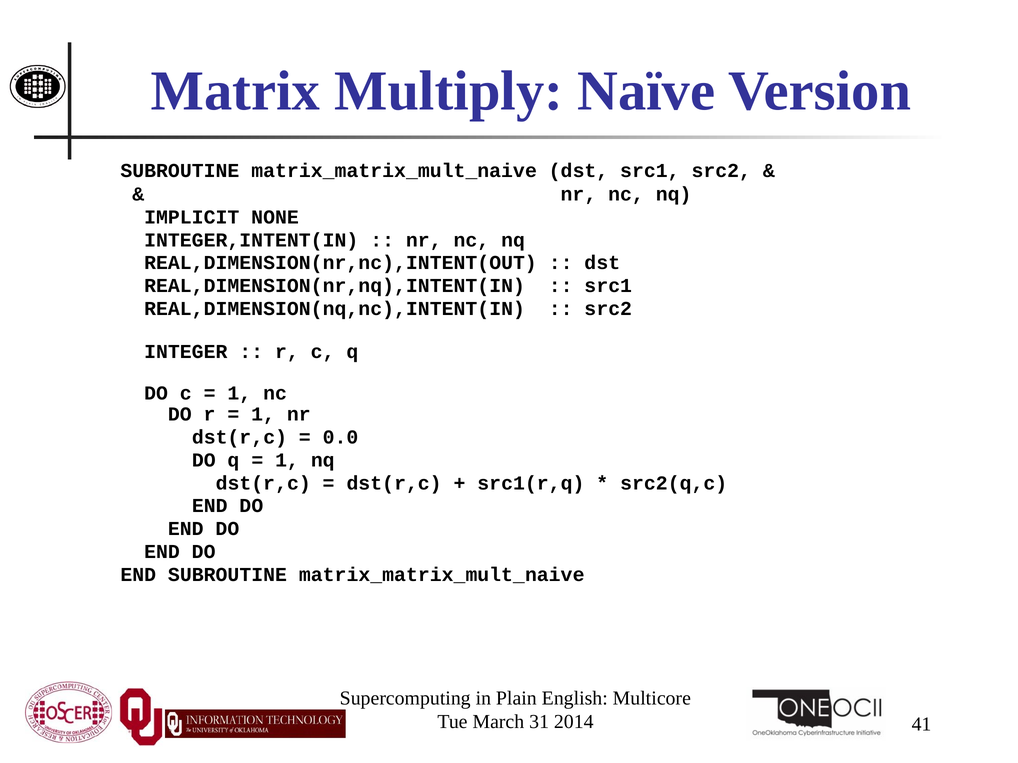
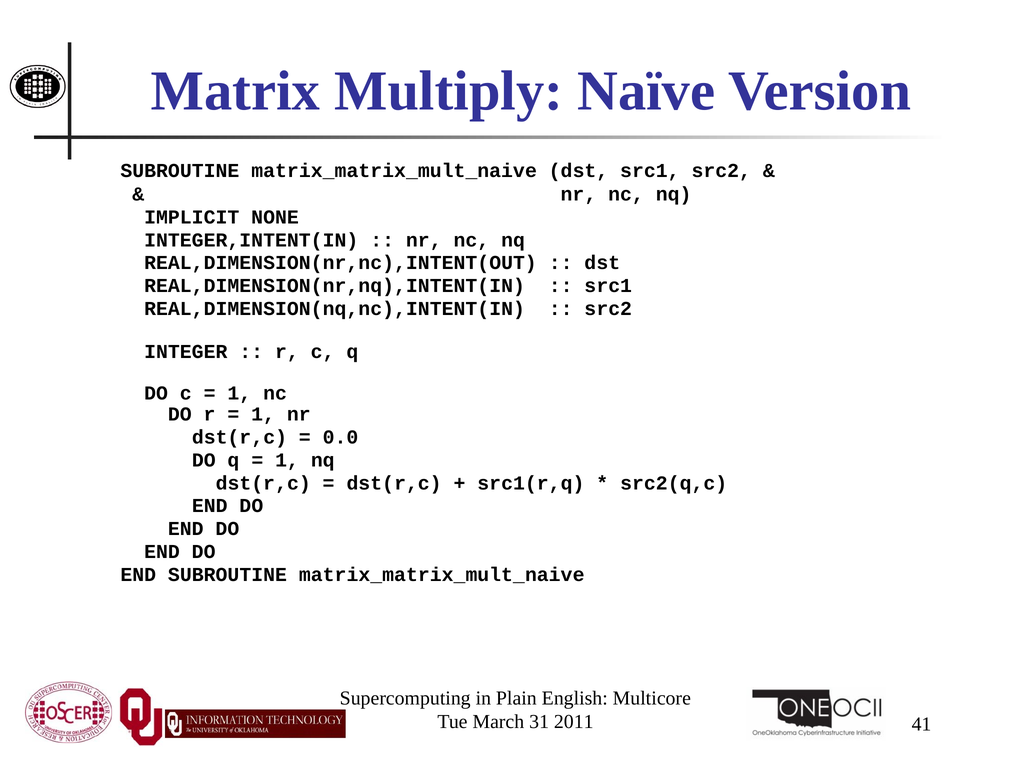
2014: 2014 -> 2011
